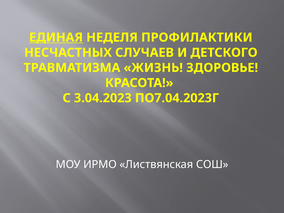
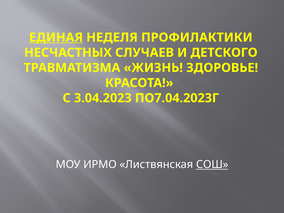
СОШ underline: none -> present
